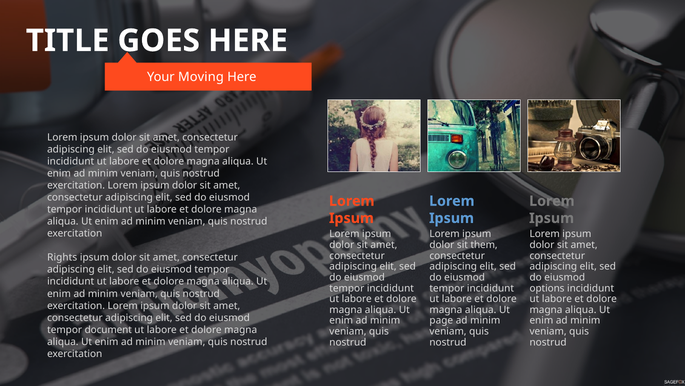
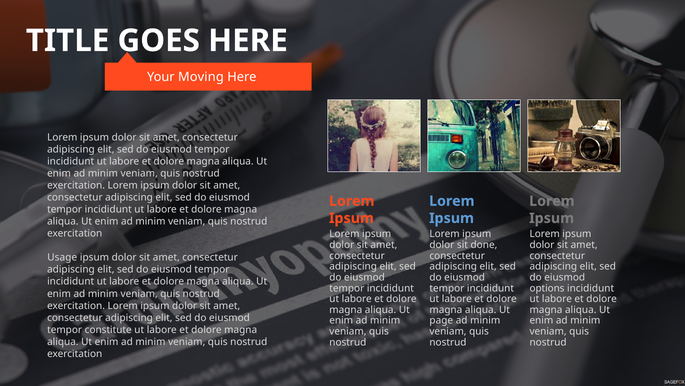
them: them -> done
Rights: Rights -> Usage
document: document -> constitute
